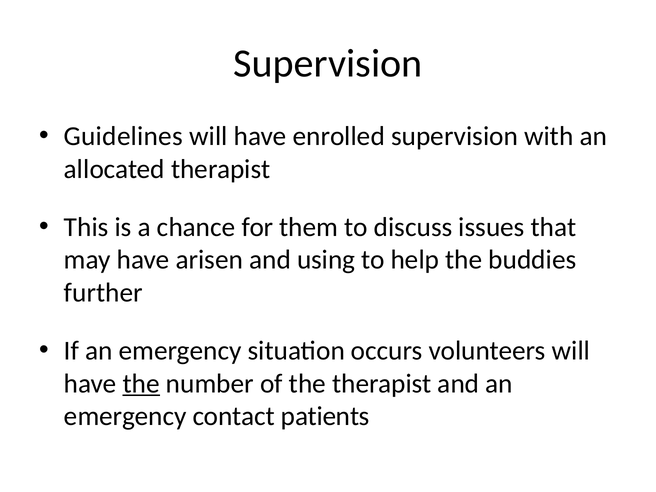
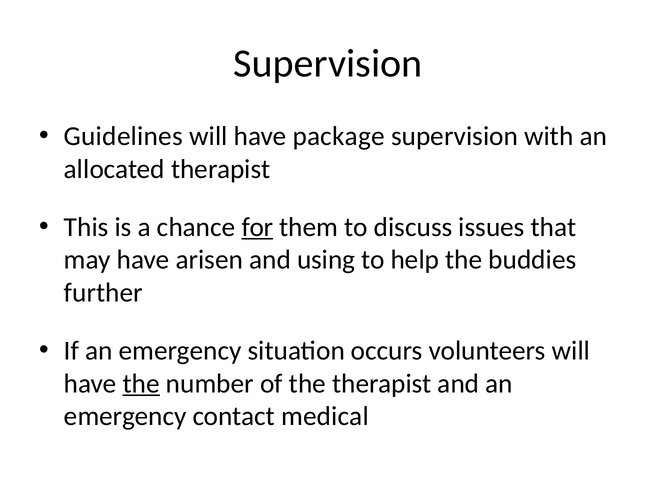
enrolled: enrolled -> package
for underline: none -> present
patients: patients -> medical
